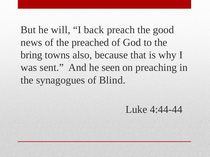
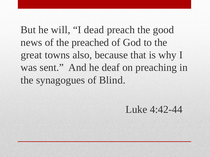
back: back -> dead
bring: bring -> great
seen: seen -> deaf
4:44-44: 4:44-44 -> 4:42-44
